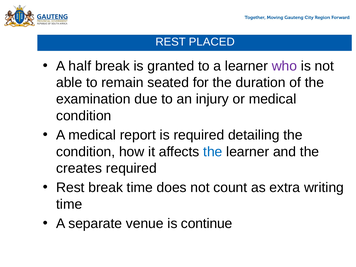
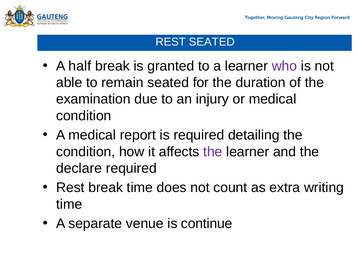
REST PLACED: PLACED -> SEATED
the at (213, 152) colour: blue -> purple
creates: creates -> declare
